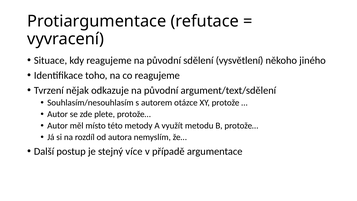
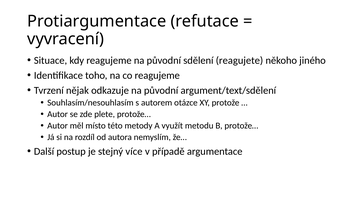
vysvětlení: vysvětlení -> reagujete
